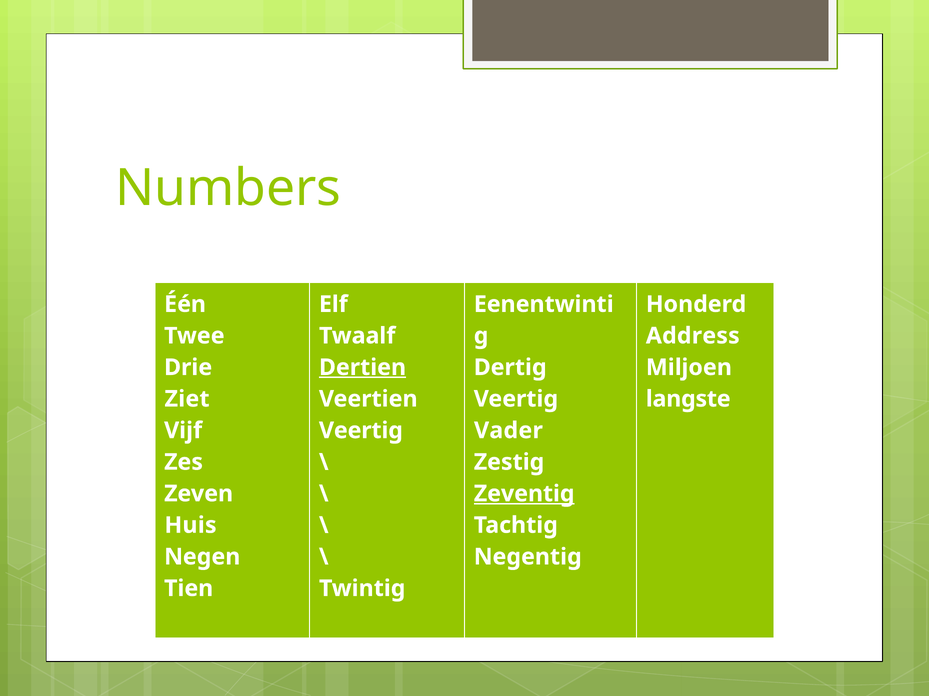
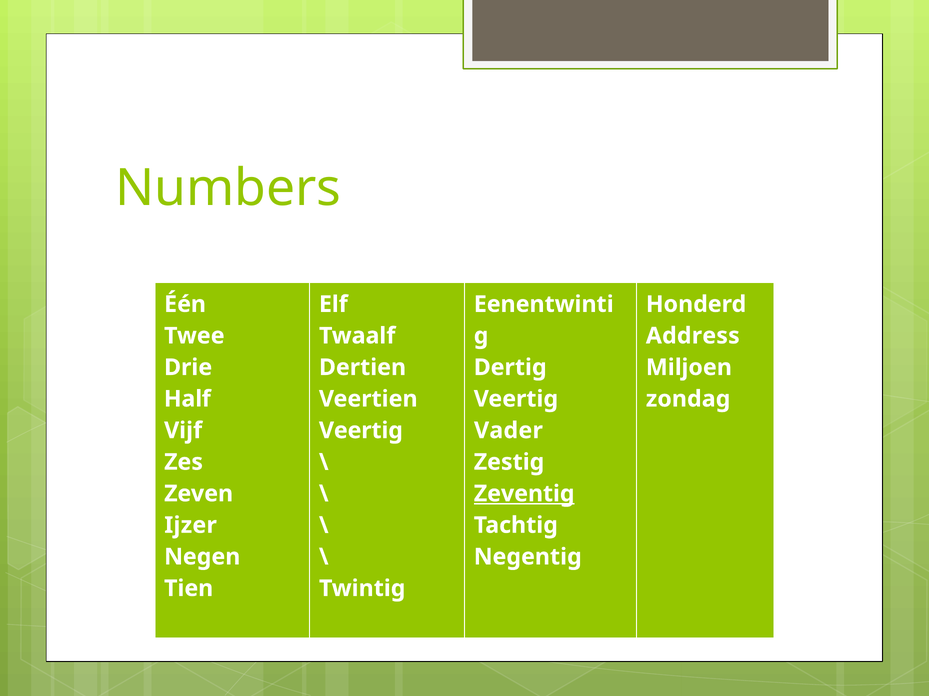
Dertien underline: present -> none
Ziet: Ziet -> Half
langste: langste -> zondag
Huis: Huis -> Ijzer
